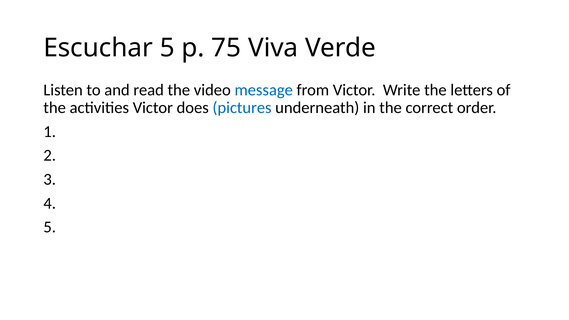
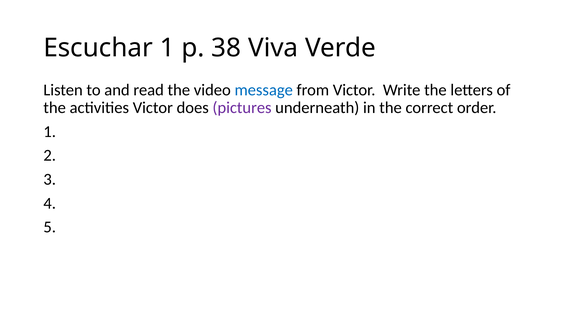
Escuchar 5: 5 -> 1
75: 75 -> 38
pictures colour: blue -> purple
